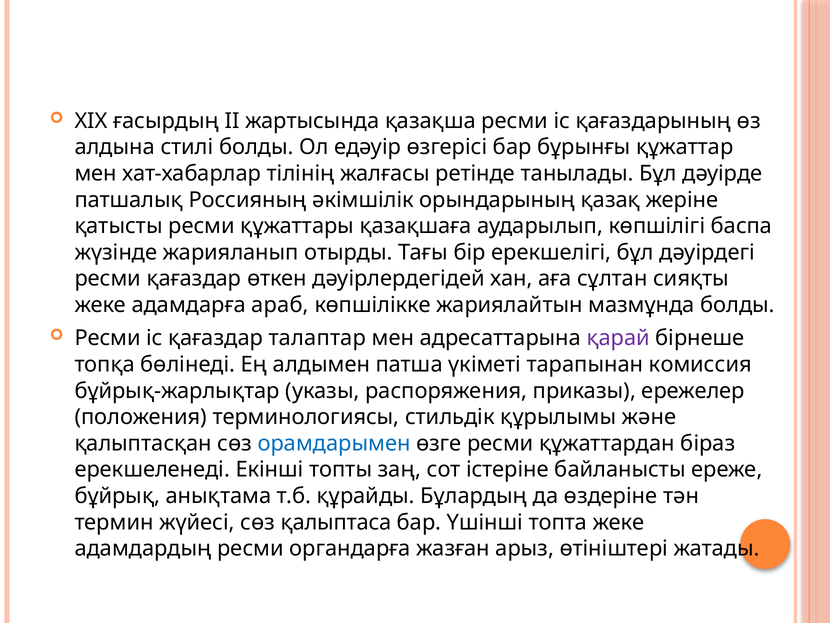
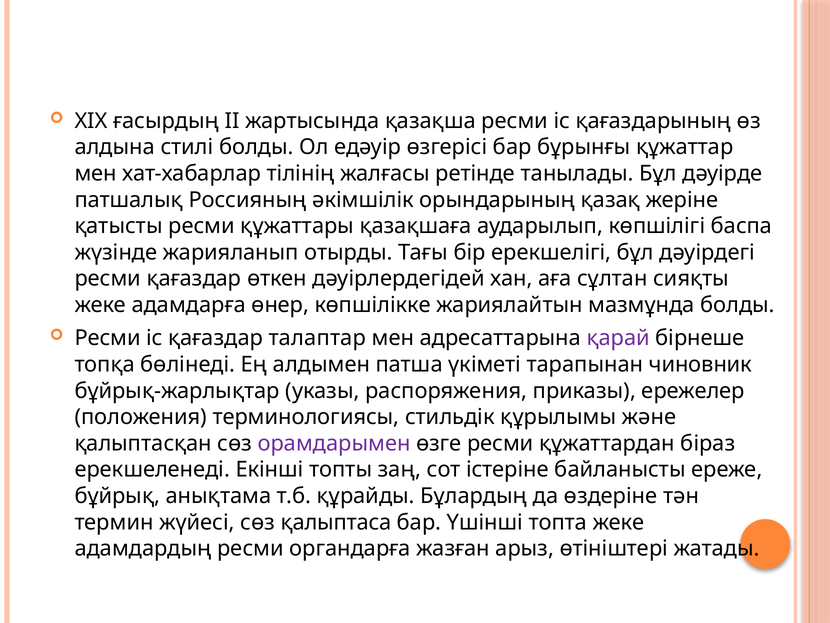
араб: араб -> өнер
комиссия: комиссия -> чиновник
орамдарымен colour: blue -> purple
